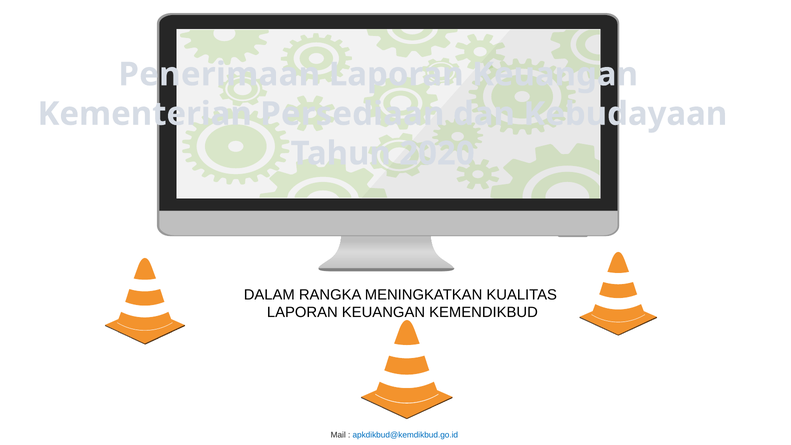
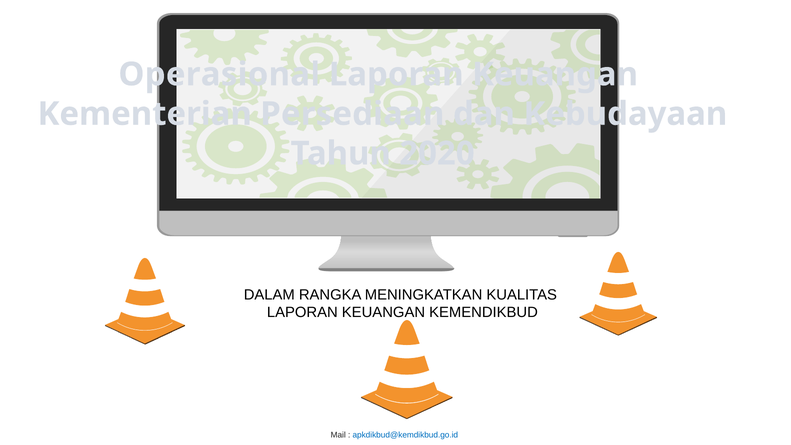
Penerimaan: Penerimaan -> Operasional
